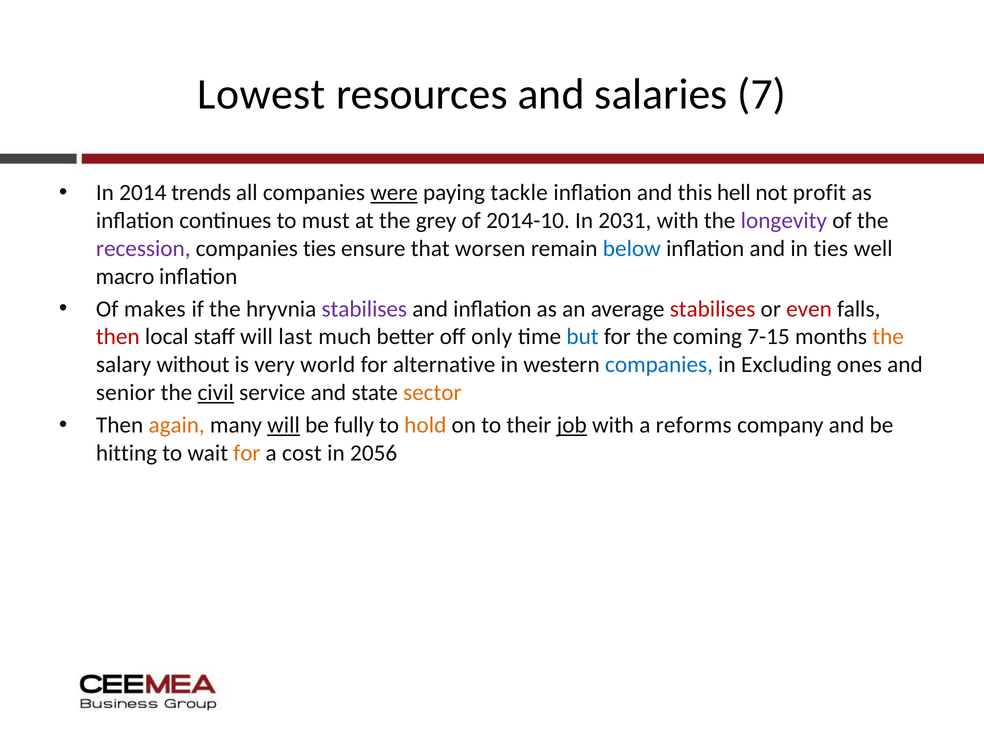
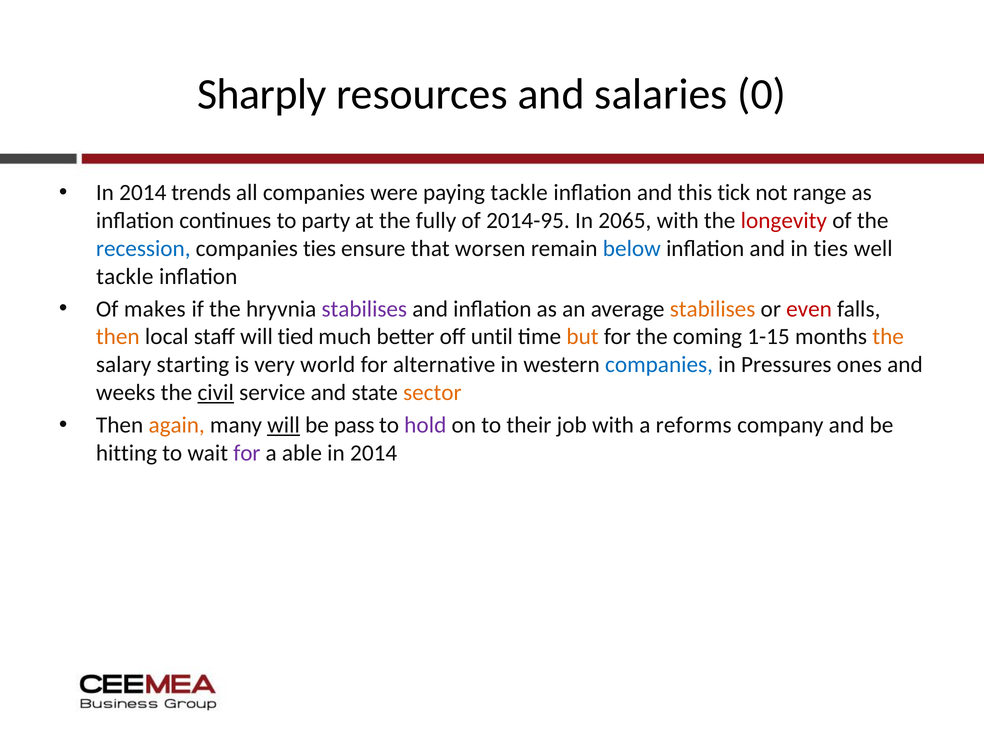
Lowest: Lowest -> Sharply
7: 7 -> 0
were underline: present -> none
hell: hell -> tick
profit: profit -> range
must: must -> party
grey: grey -> fully
2014-10: 2014-10 -> 2014-95
2031: 2031 -> 2065
longevity colour: purple -> red
recession colour: purple -> blue
macro at (125, 276): macro -> tackle
stabilises at (713, 309) colour: red -> orange
then at (118, 337) colour: red -> orange
last: last -> tied
only: only -> until
but colour: blue -> orange
7-15: 7-15 -> 1-15
without: without -> starting
Excluding: Excluding -> Pressures
senior: senior -> weeks
fully: fully -> pass
hold colour: orange -> purple
job underline: present -> none
for at (247, 453) colour: orange -> purple
cost: cost -> able
2056 at (374, 453): 2056 -> 2014
